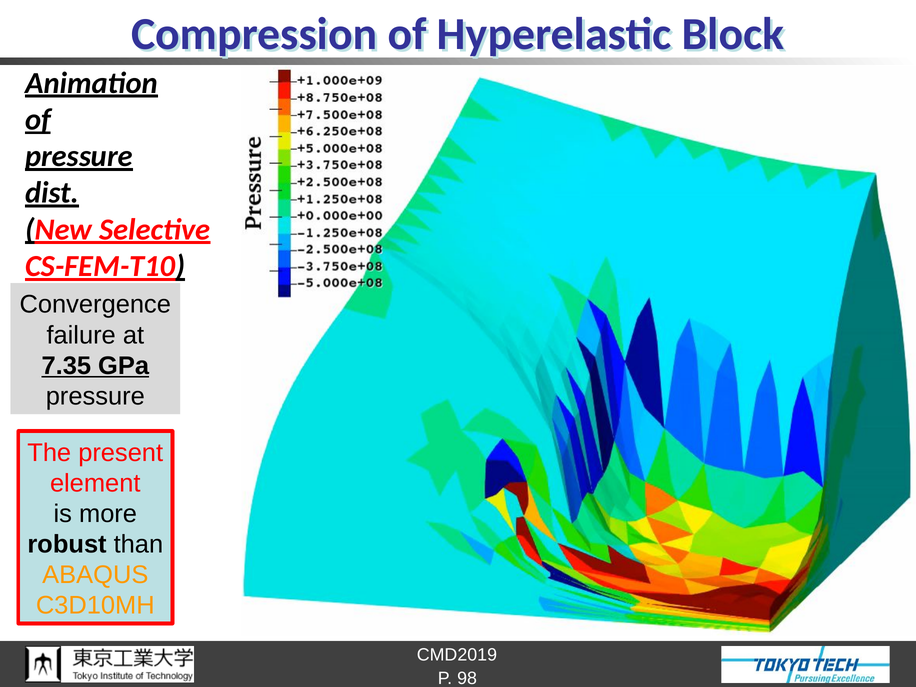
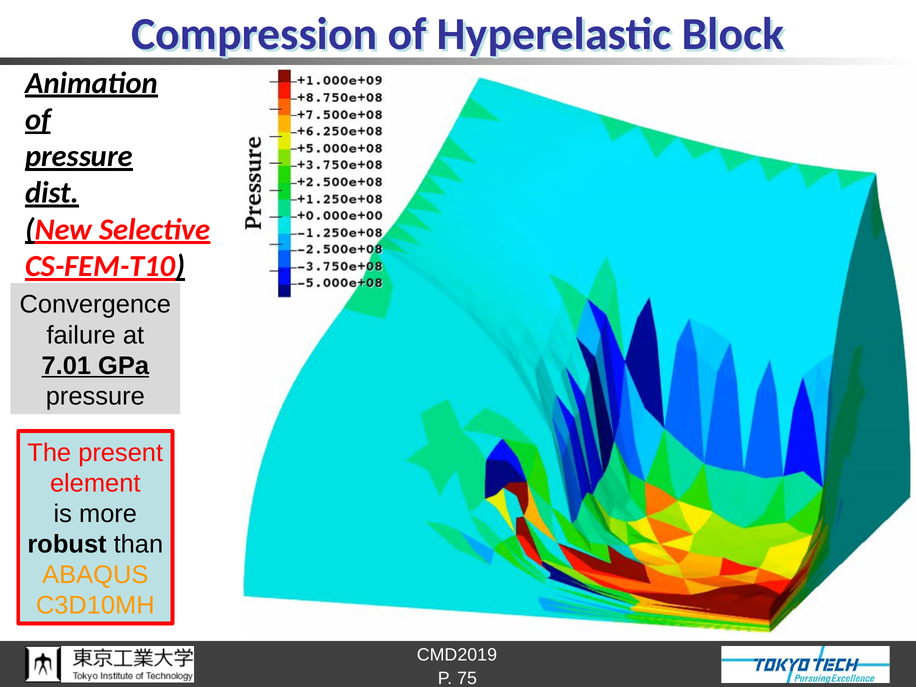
7.35: 7.35 -> 7.01
98: 98 -> 75
